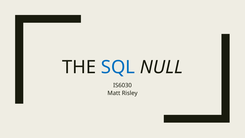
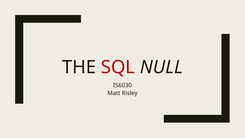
SQL colour: blue -> red
